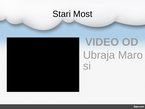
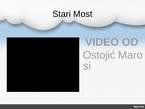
Ubraja: Ubraja -> Ostojić
